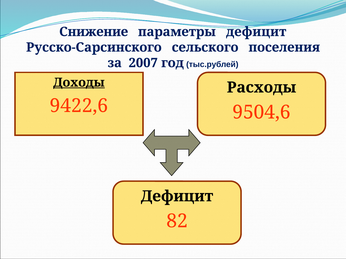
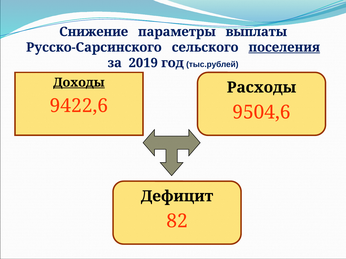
параметры дефицит: дефицит -> выплаты
поселения underline: none -> present
2007: 2007 -> 2019
